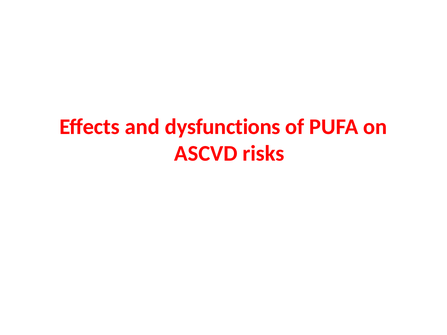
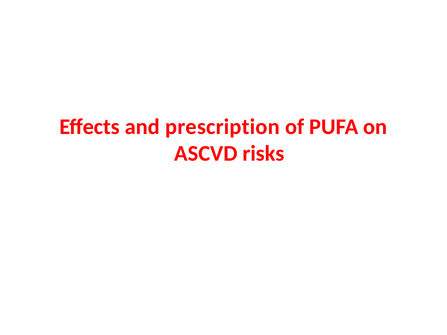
dysfunctions: dysfunctions -> prescription
